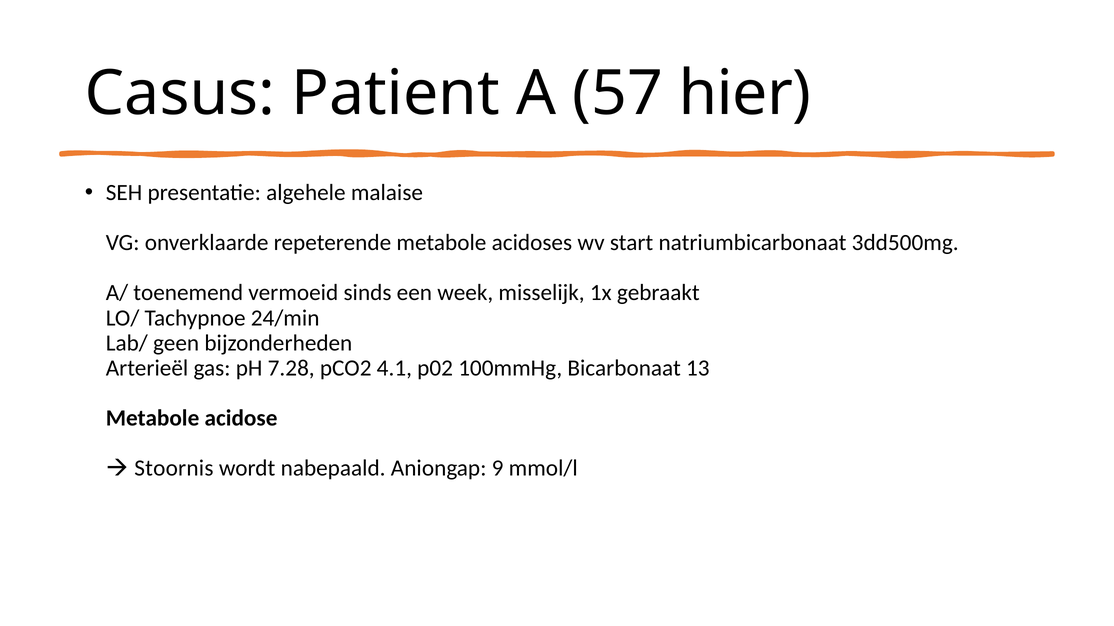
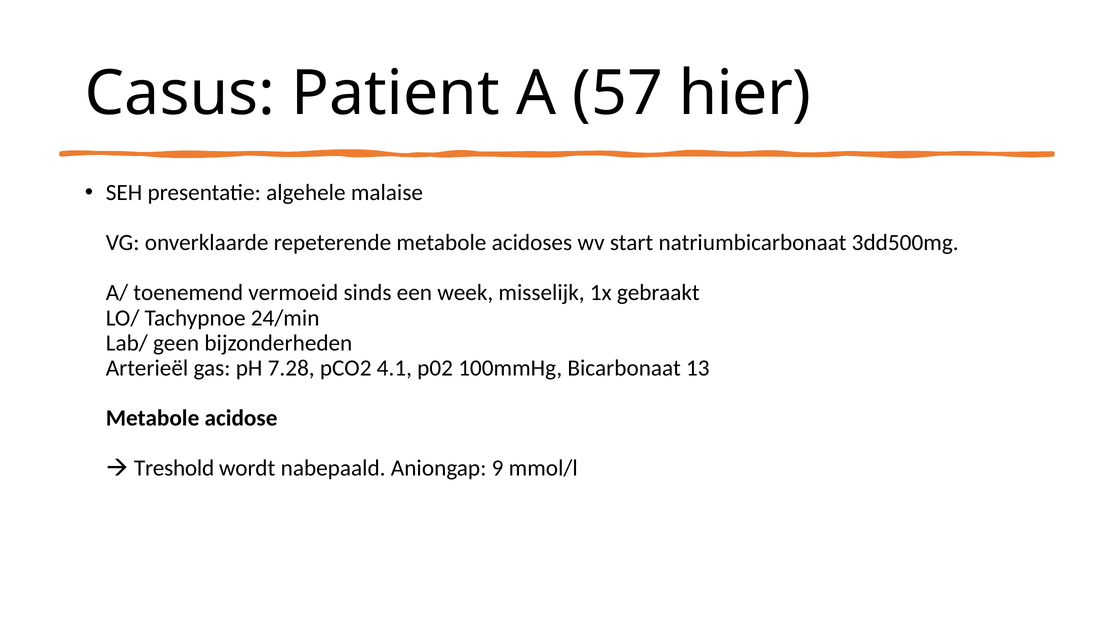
Stoornis: Stoornis -> Treshold
